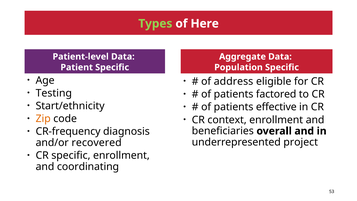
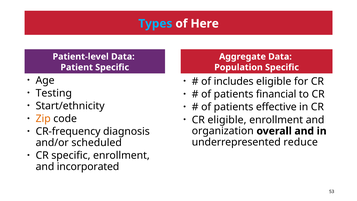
Types colour: light green -> light blue
address: address -> includes
factored: factored -> financial
CR context: context -> eligible
beneficiaries: beneficiaries -> organization
project: project -> reduce
recovered: recovered -> scheduled
coordinating: coordinating -> incorporated
